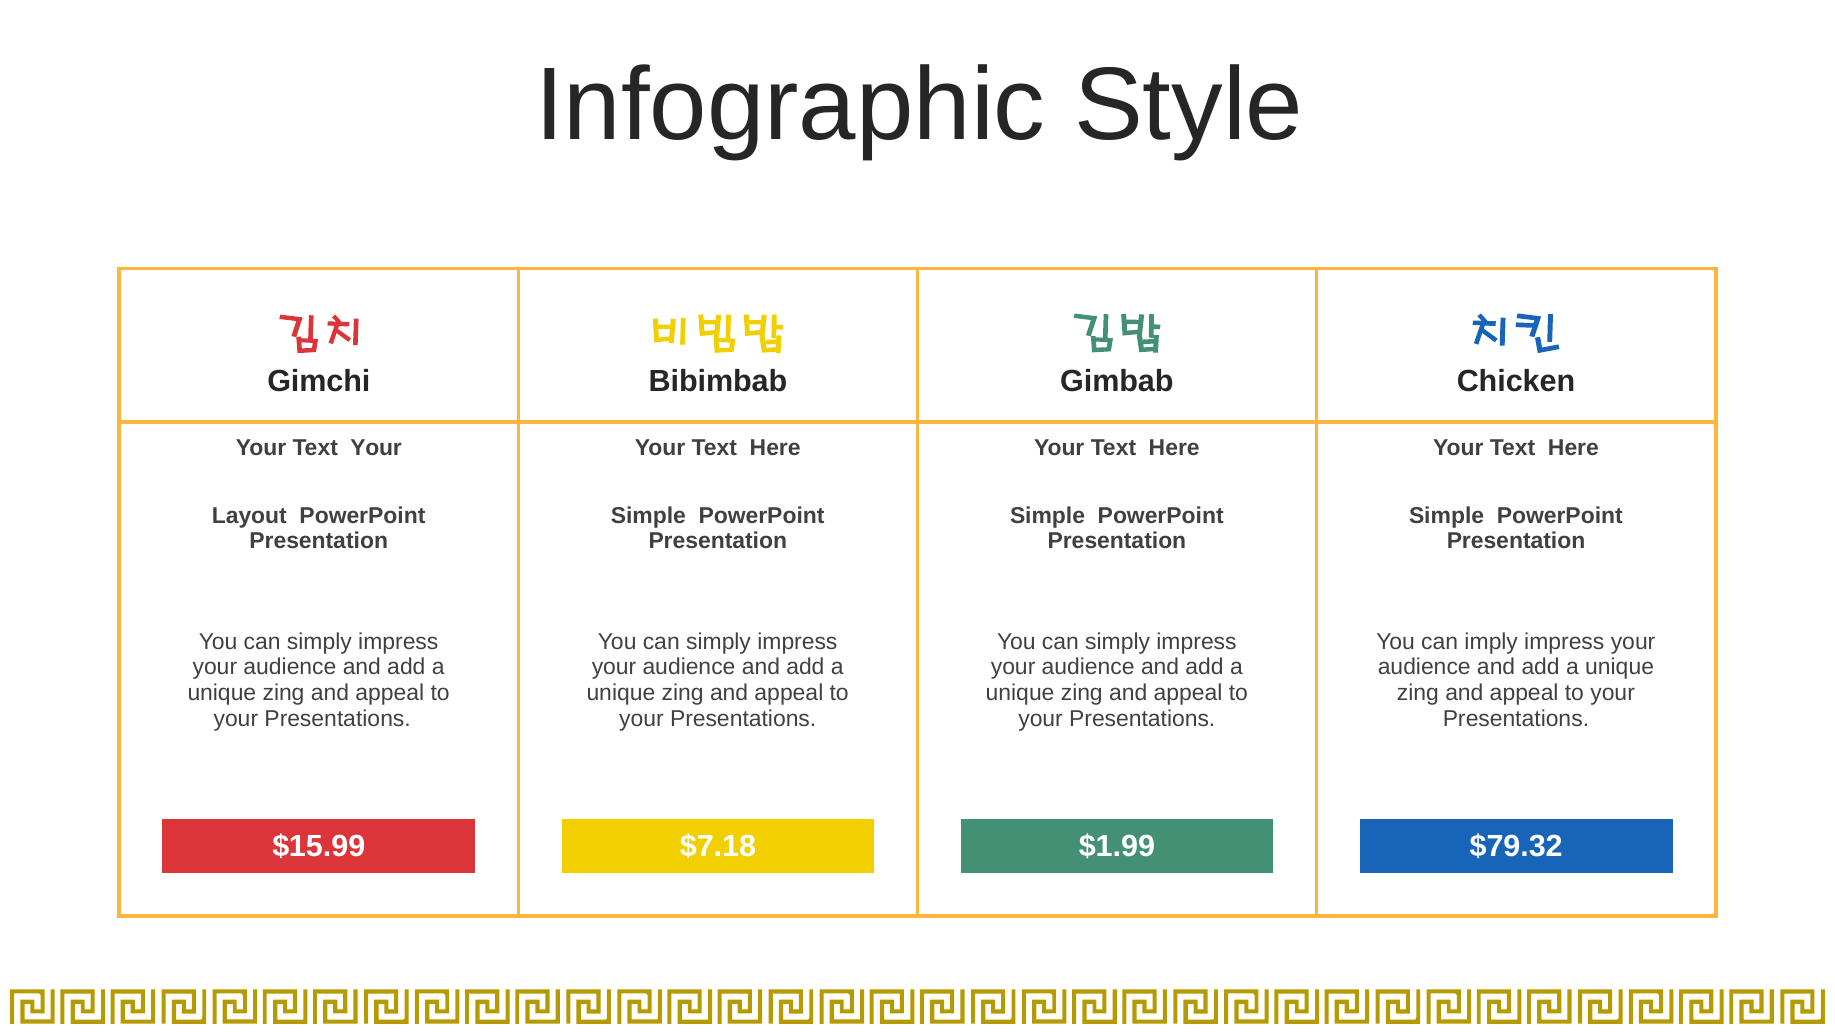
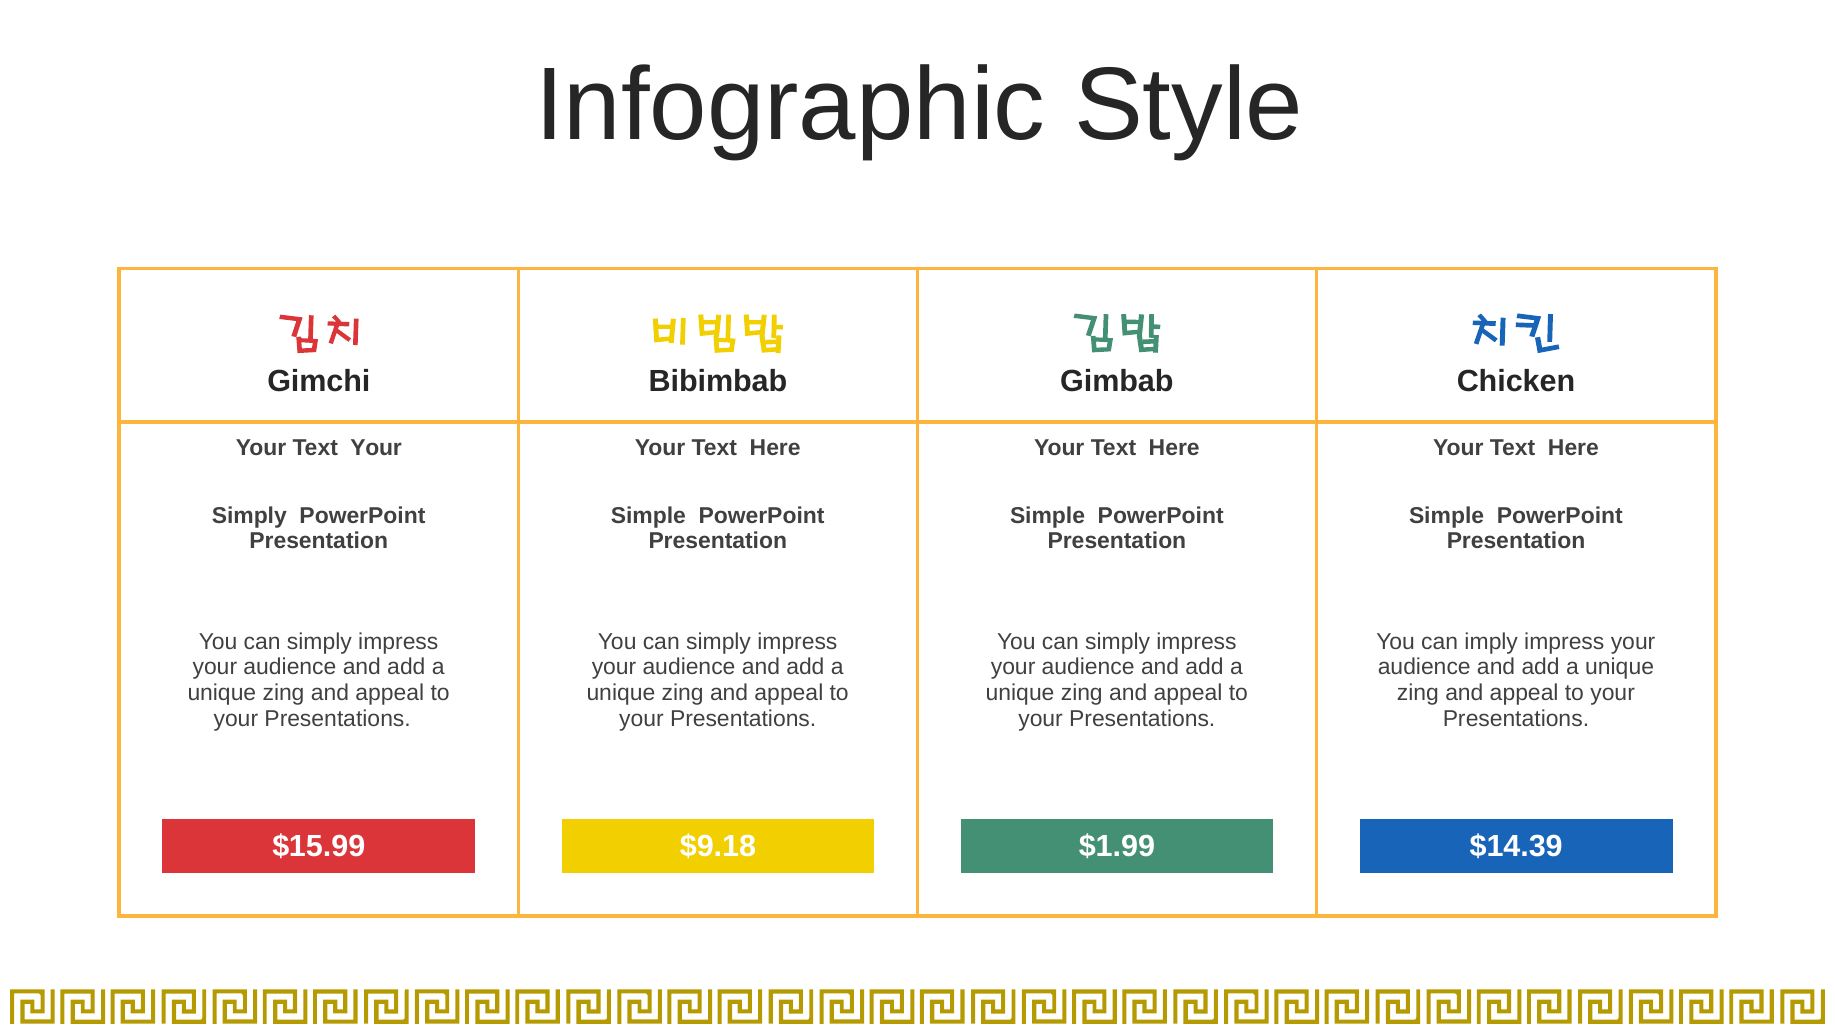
Layout at (249, 516): Layout -> Simply
$7.18: $7.18 -> $9.18
$79.32: $79.32 -> $14.39
